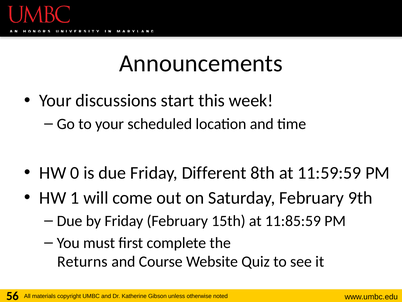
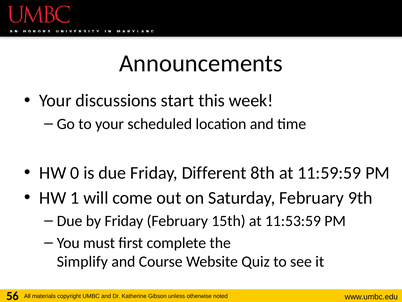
11:85:59: 11:85:59 -> 11:53:59
Returns: Returns -> Simplify
